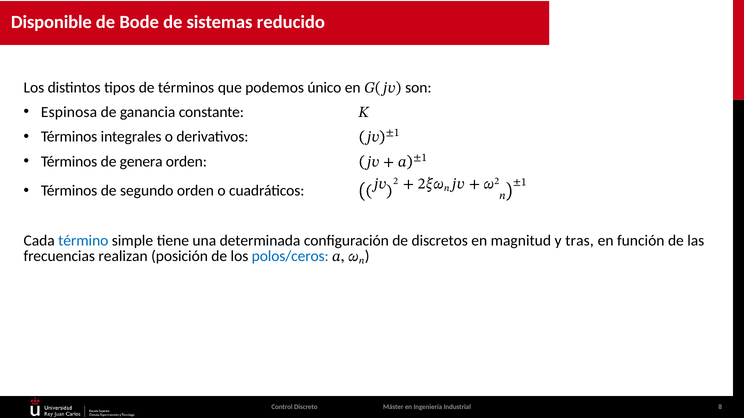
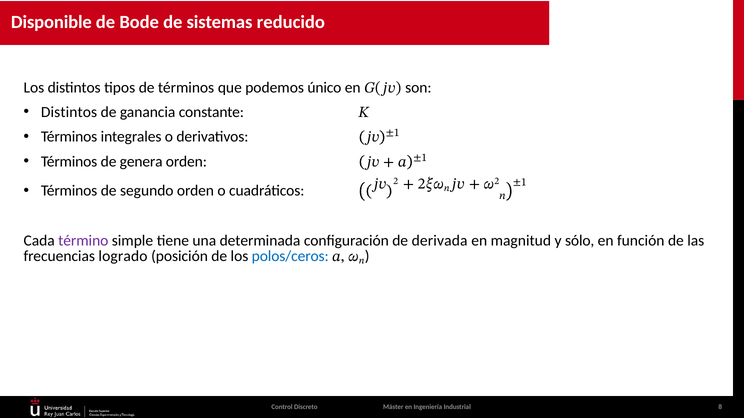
Espinosa at (69, 112): Espinosa -> Distintos
término colour: blue -> purple
discretos: discretos -> derivada
tras: tras -> sólo
realizan: realizan -> logrado
